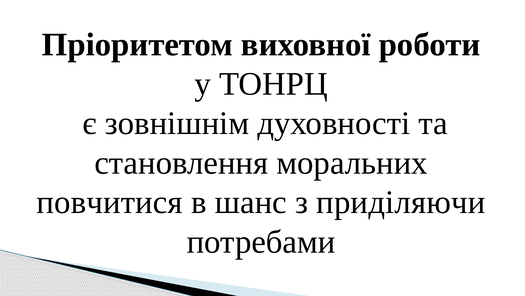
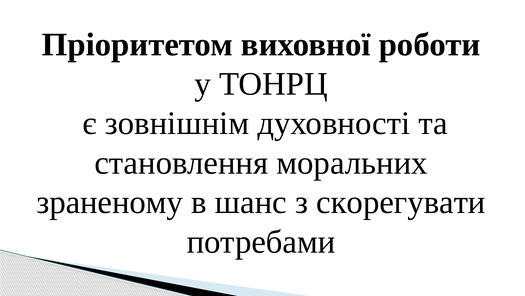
повчитися: повчитися -> зраненому
приділяючи: приділяючи -> скорегувати
